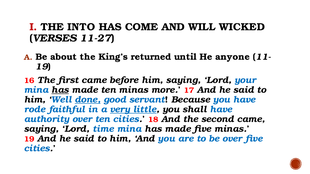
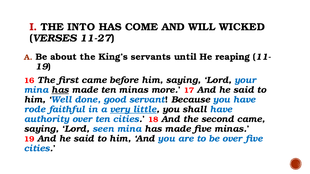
returned: returned -> servants
anyone: anyone -> reaping
done underline: present -> none
time: time -> seen
